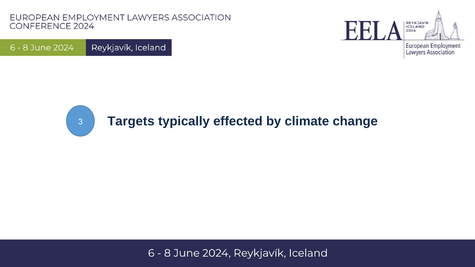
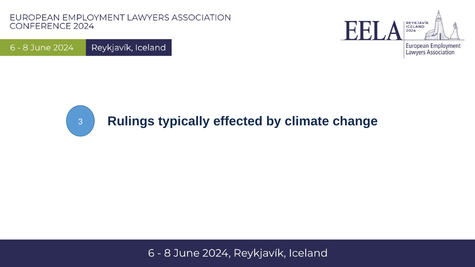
Targets: Targets -> Rulings
